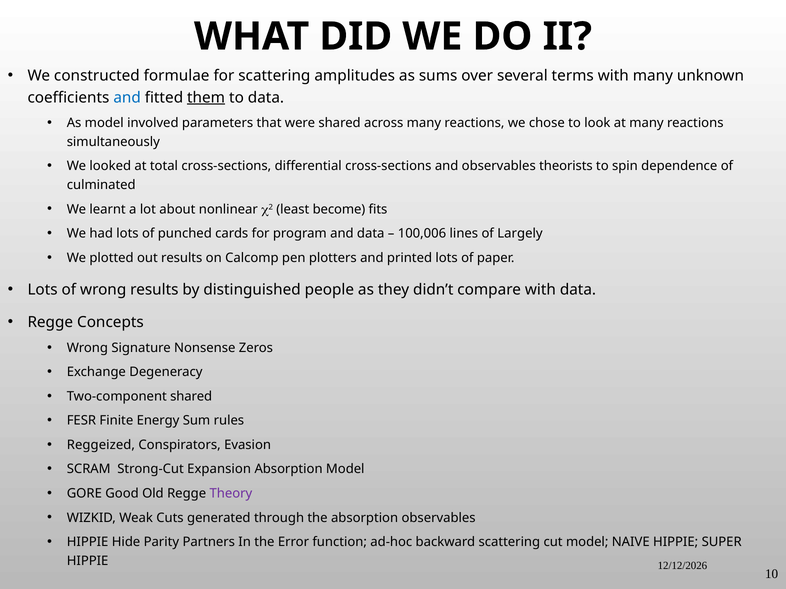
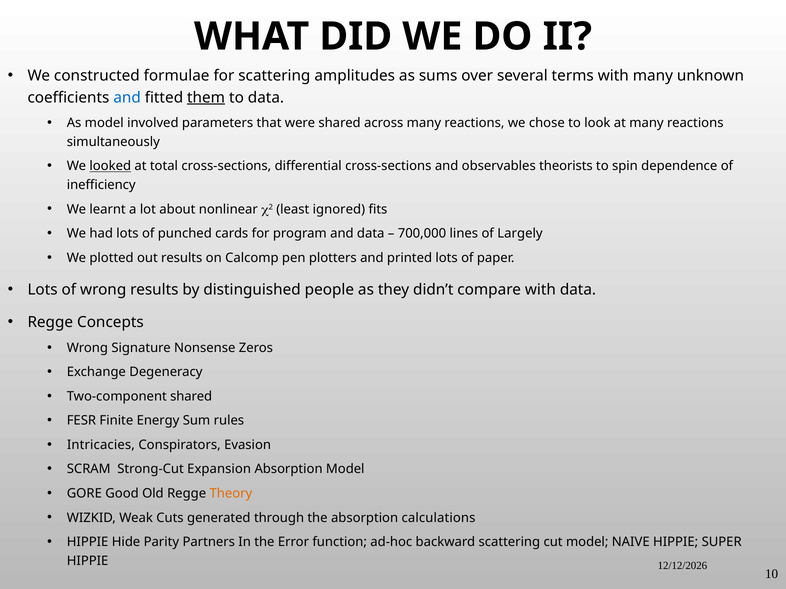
looked underline: none -> present
culminated: culminated -> inefficiency
become: become -> ignored
100,006: 100,006 -> 700,000
Reggeized: Reggeized -> Intricacies
Theory colour: purple -> orange
absorption observables: observables -> calculations
